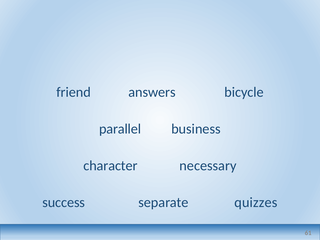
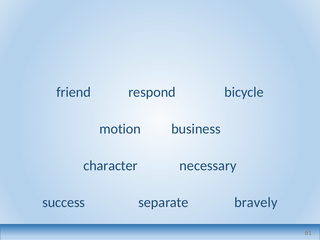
answers: answers -> respond
parallel: parallel -> motion
quizzes: quizzes -> bravely
